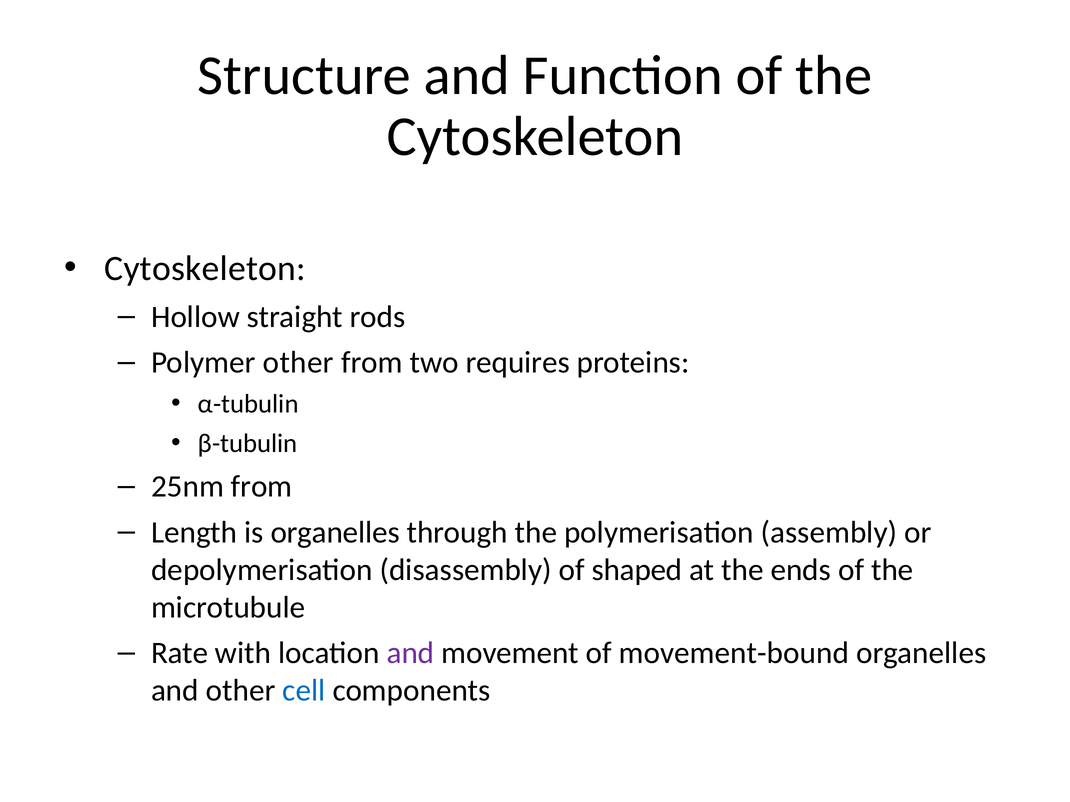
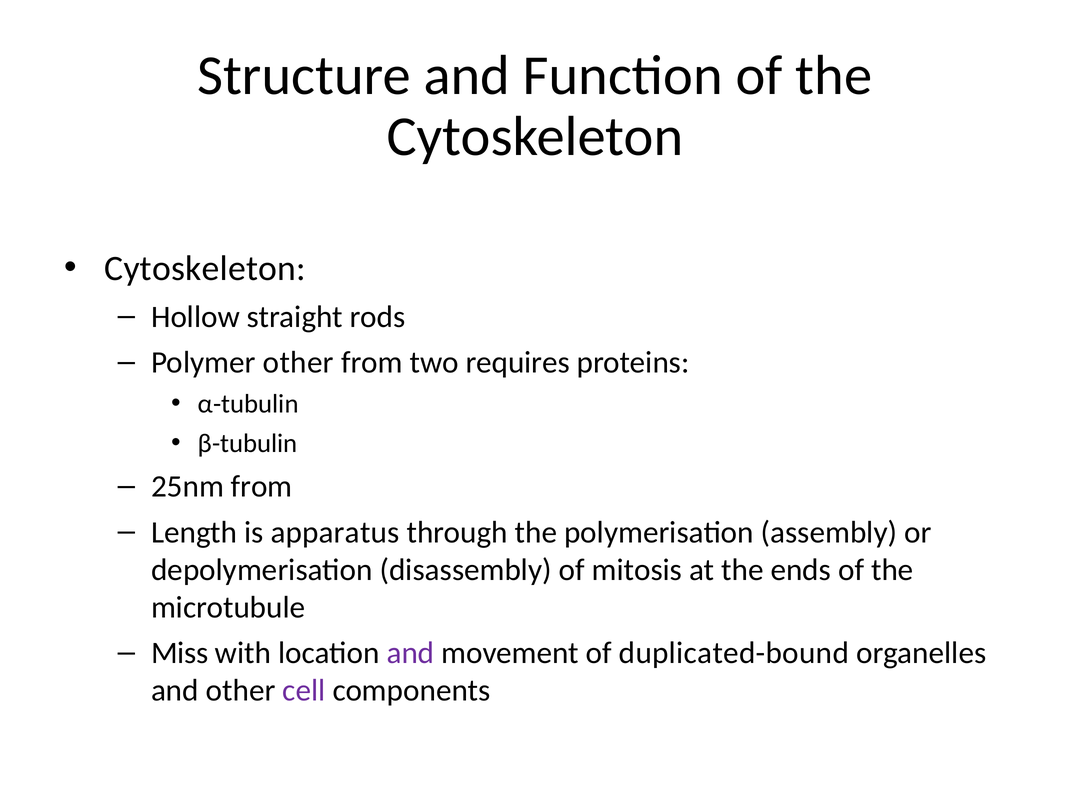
is organelles: organelles -> apparatus
shaped: shaped -> mitosis
Rate: Rate -> Miss
movement-bound: movement-bound -> duplicated-bound
cell colour: blue -> purple
